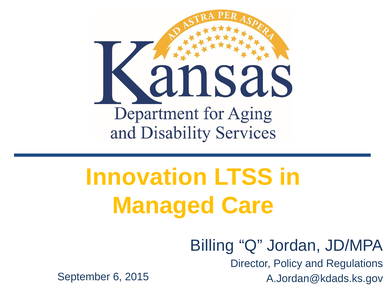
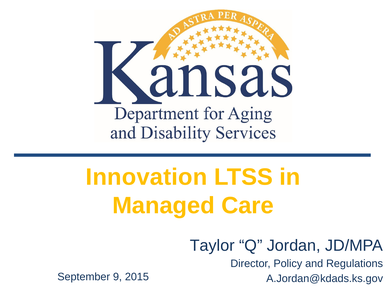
Billing: Billing -> Taylor
6: 6 -> 9
